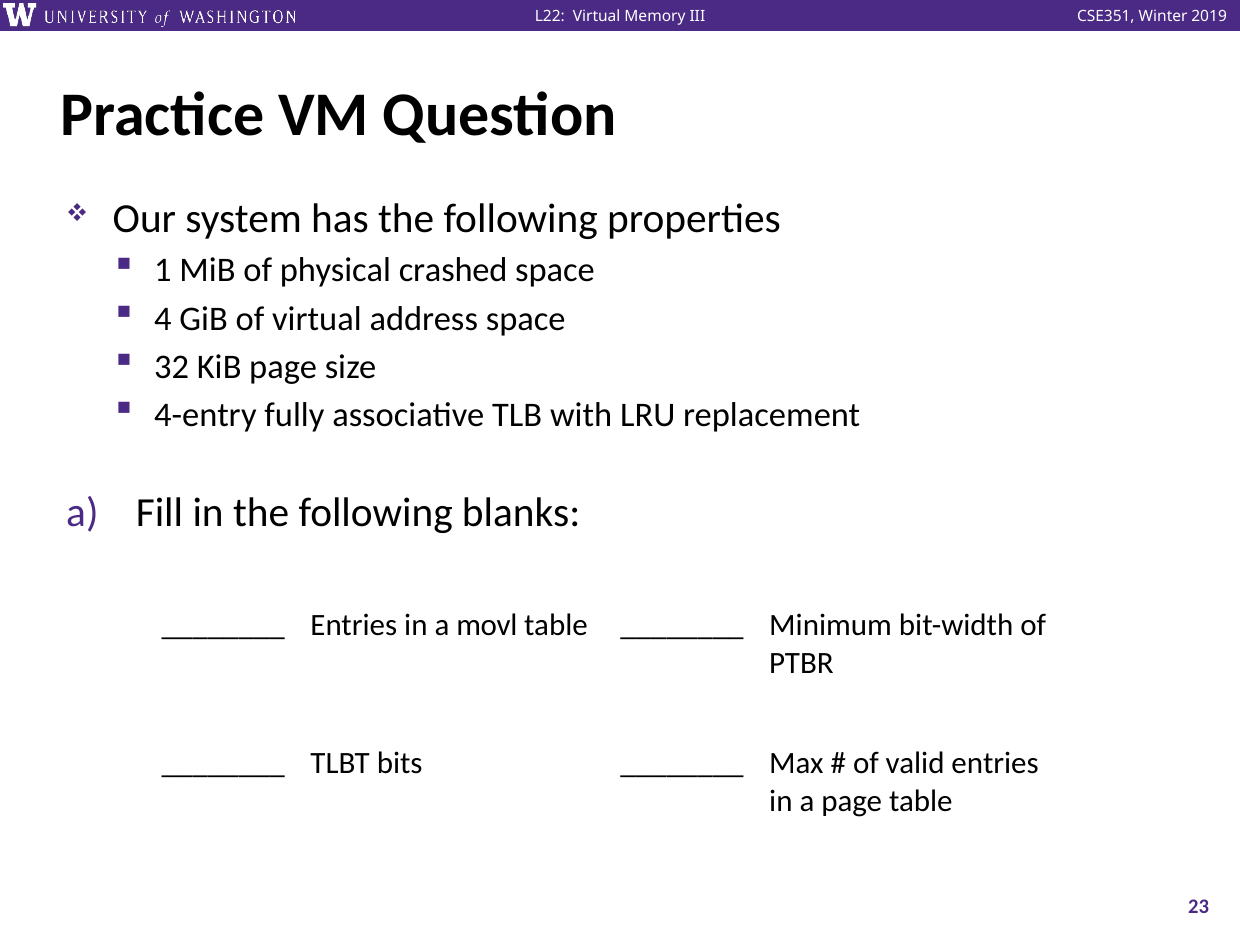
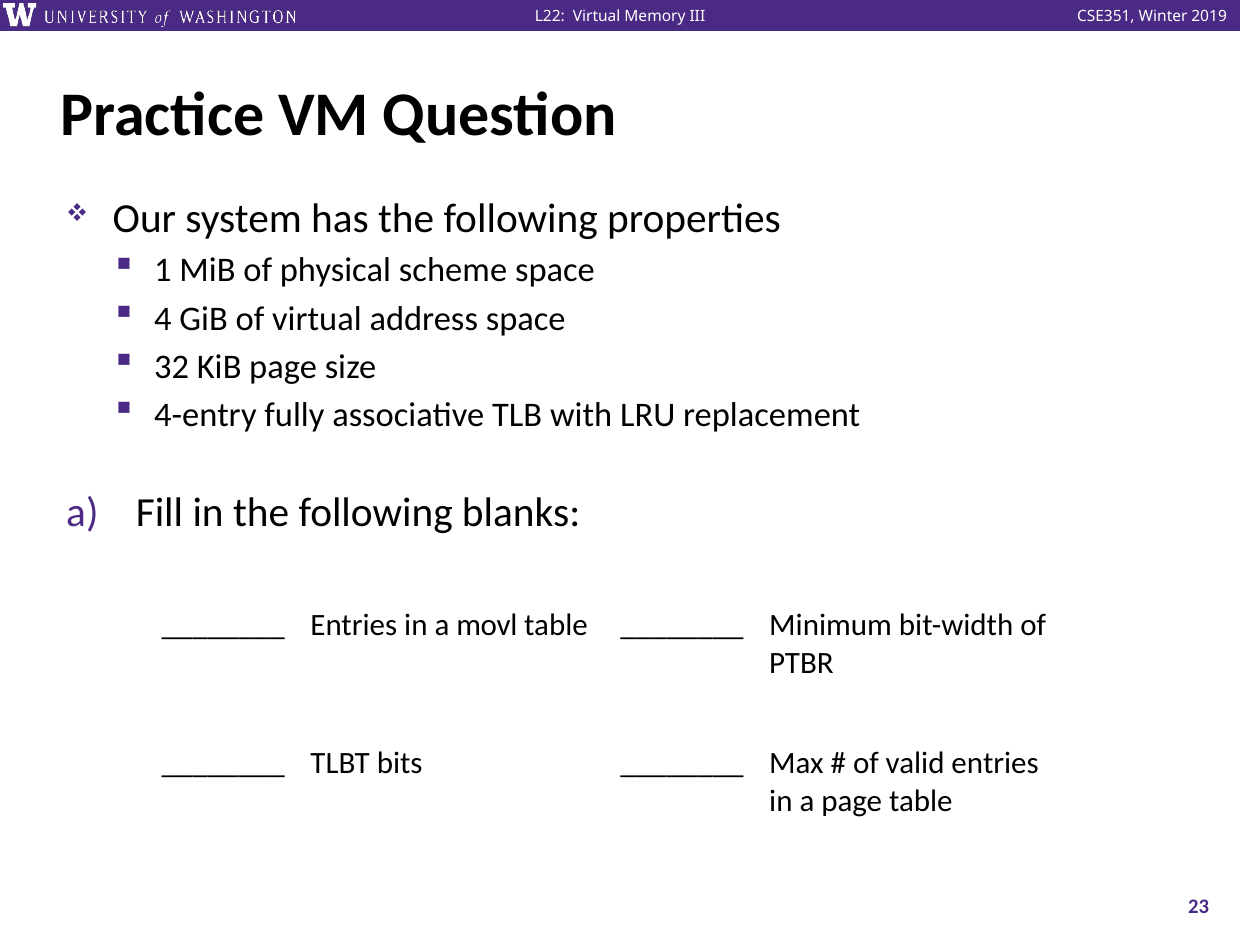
crashed: crashed -> scheme
